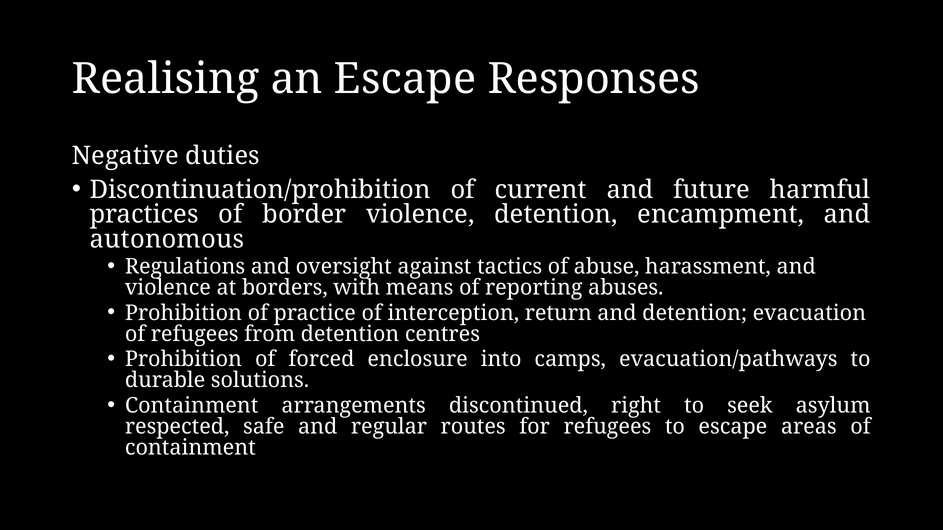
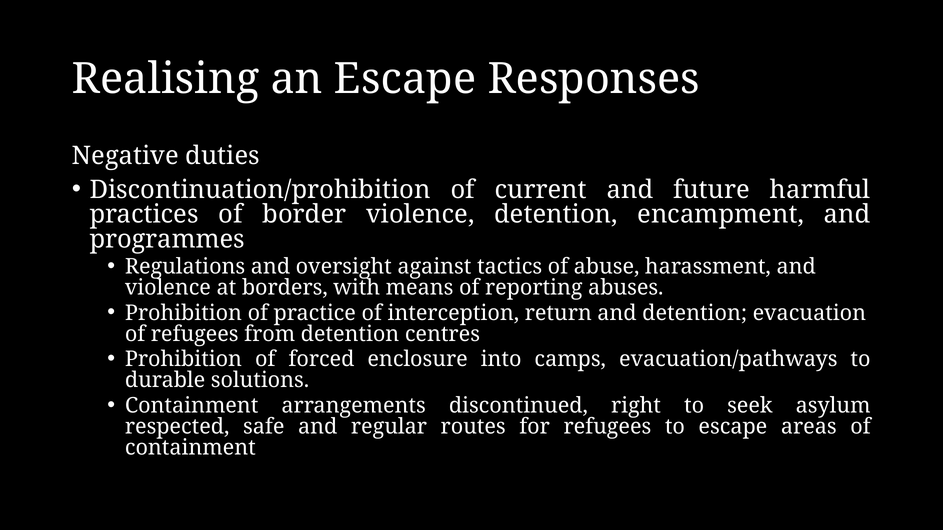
autonomous: autonomous -> programmes
